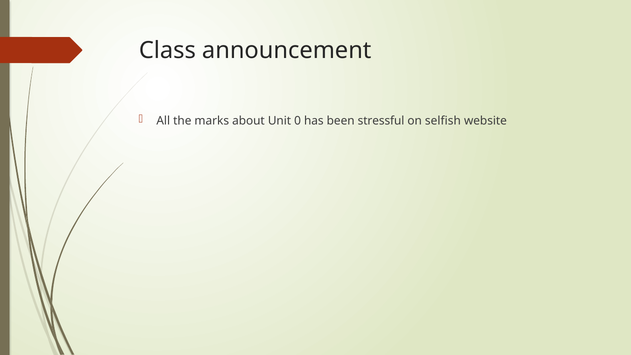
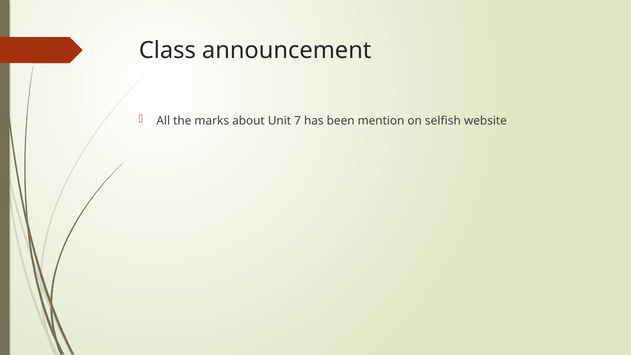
0: 0 -> 7
stressful: stressful -> mention
